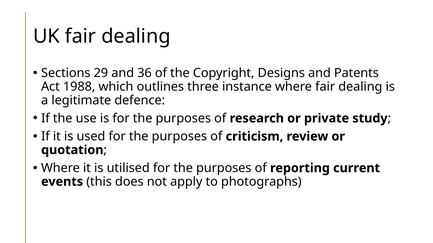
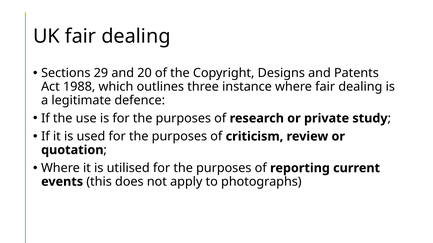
36: 36 -> 20
